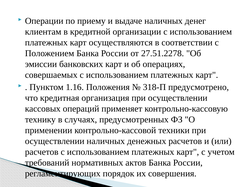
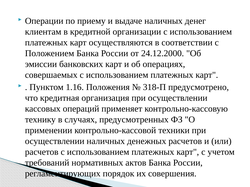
27.51.2278: 27.51.2278 -> 24.12.2000
